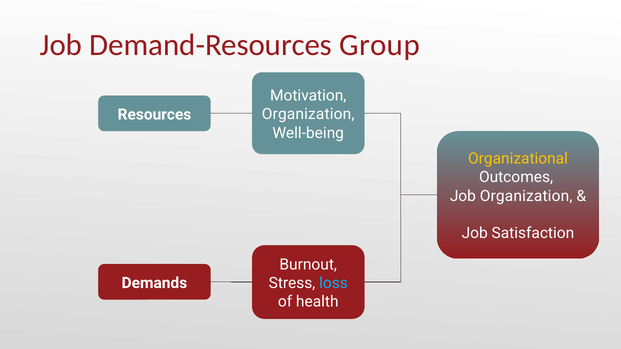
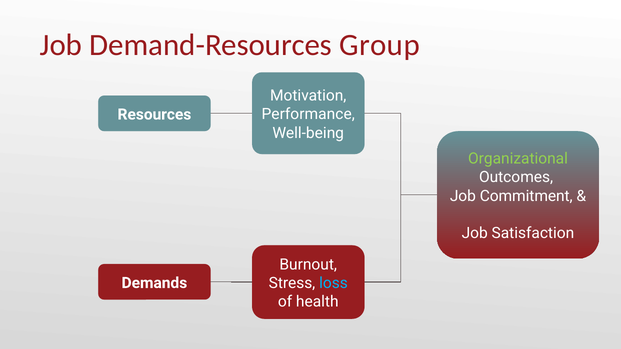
Organization at (308, 114): Organization -> Performance
Organizational colour: yellow -> light green
Job Organization: Organization -> Commitment
